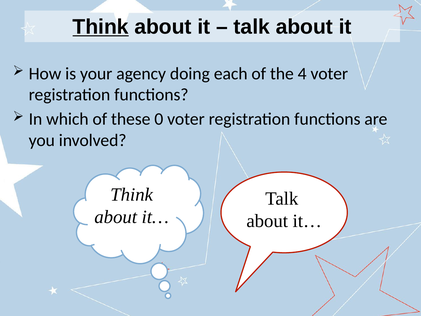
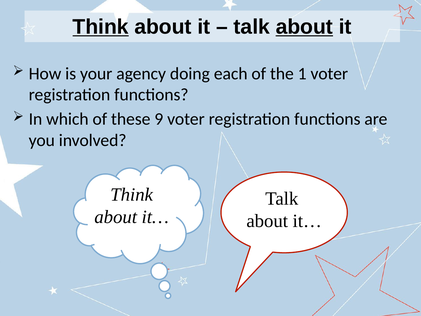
about at (304, 27) underline: none -> present
4: 4 -> 1
0: 0 -> 9
